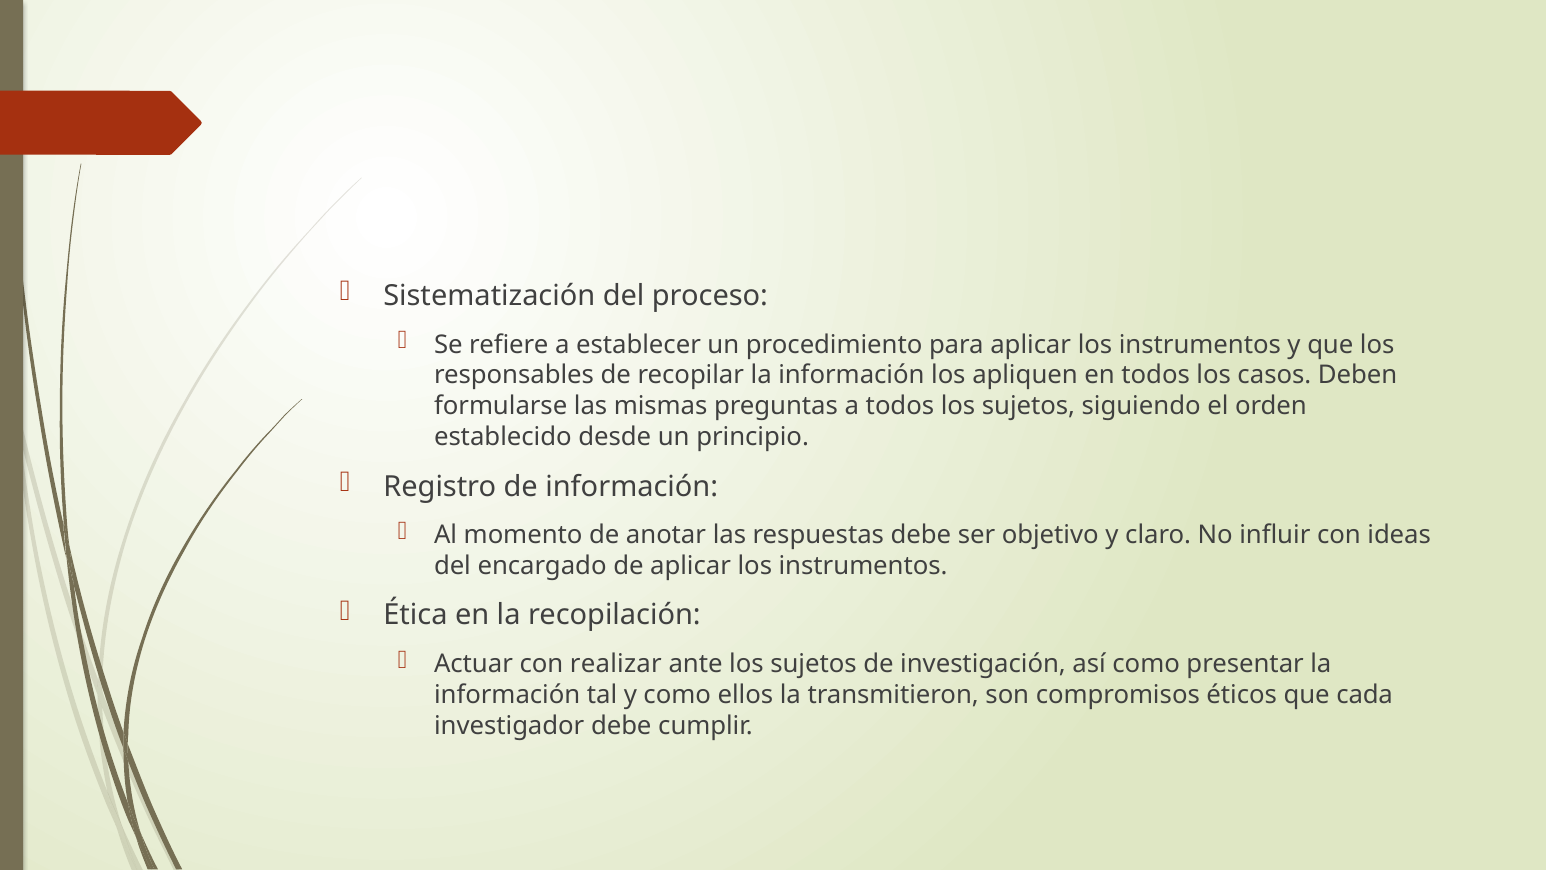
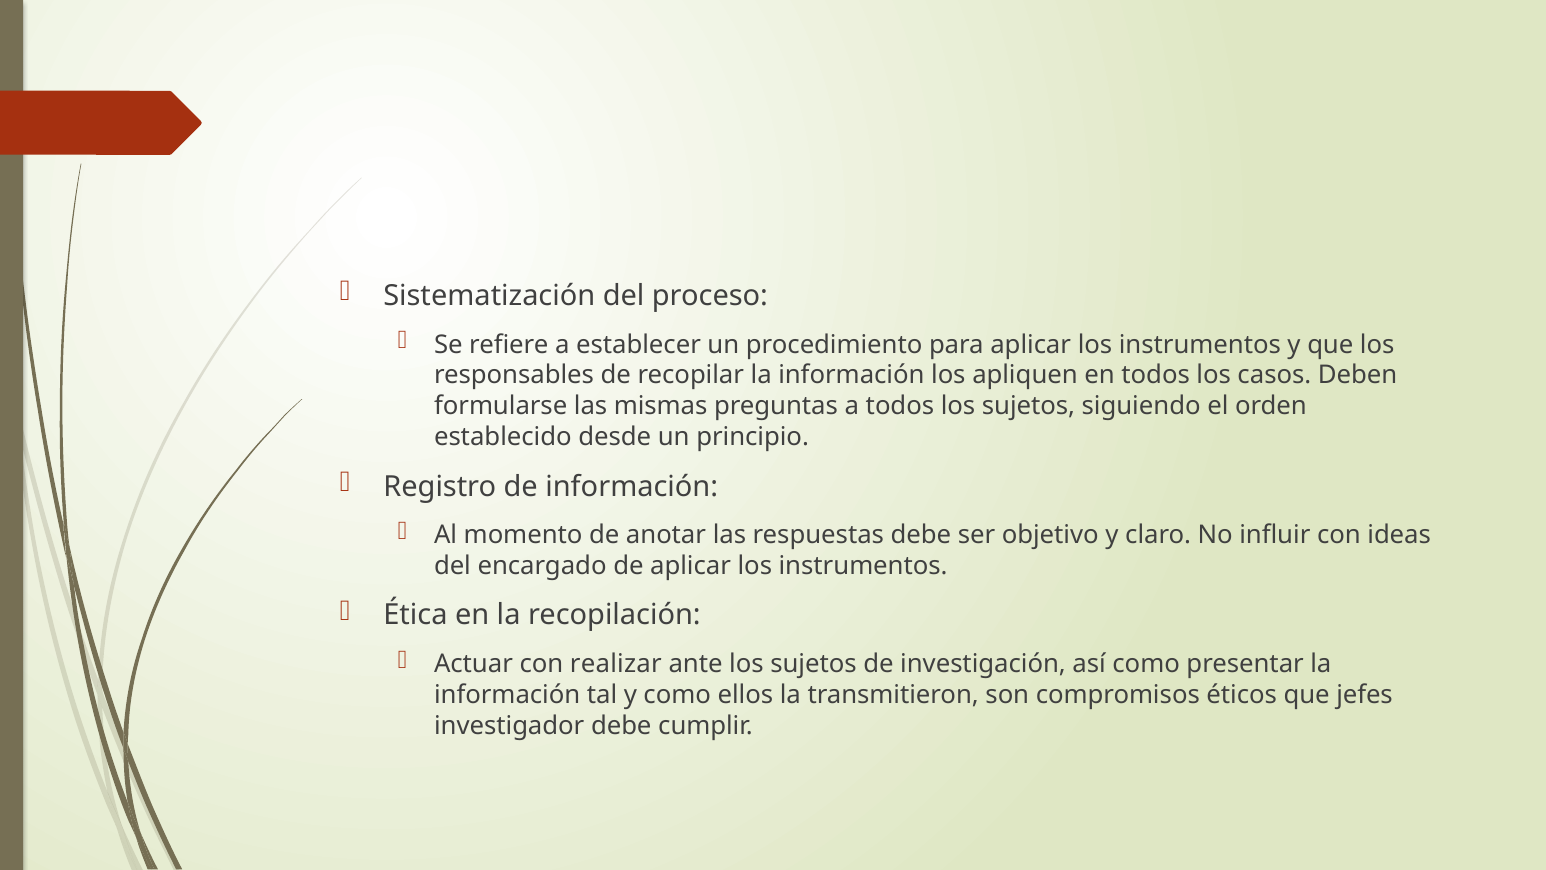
cada: cada -> jefes
